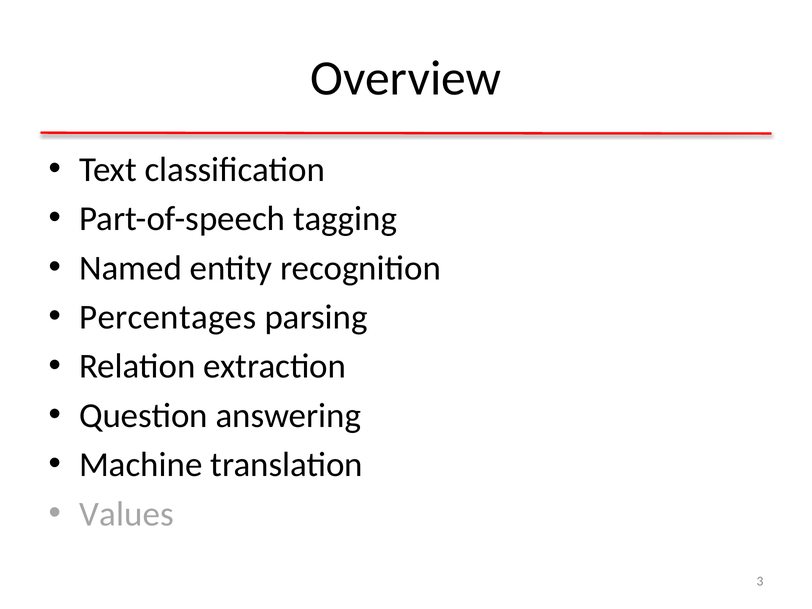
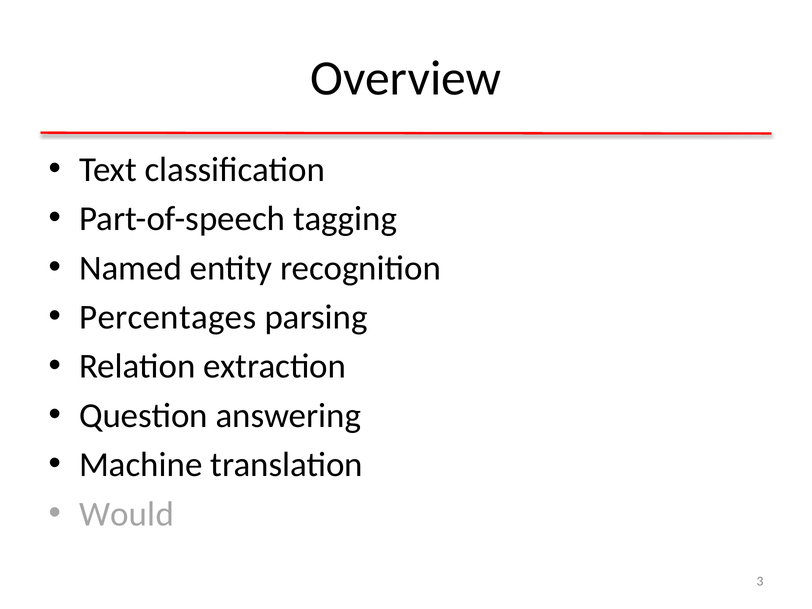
Values: Values -> Would
